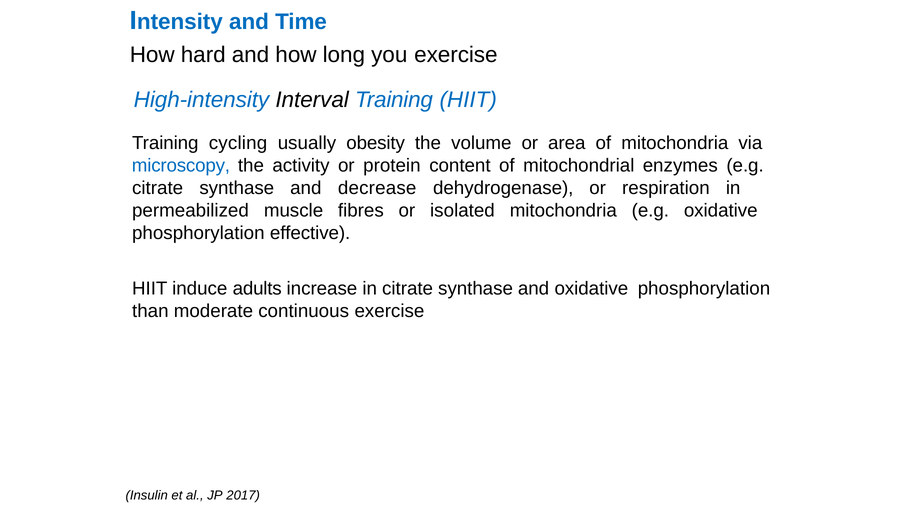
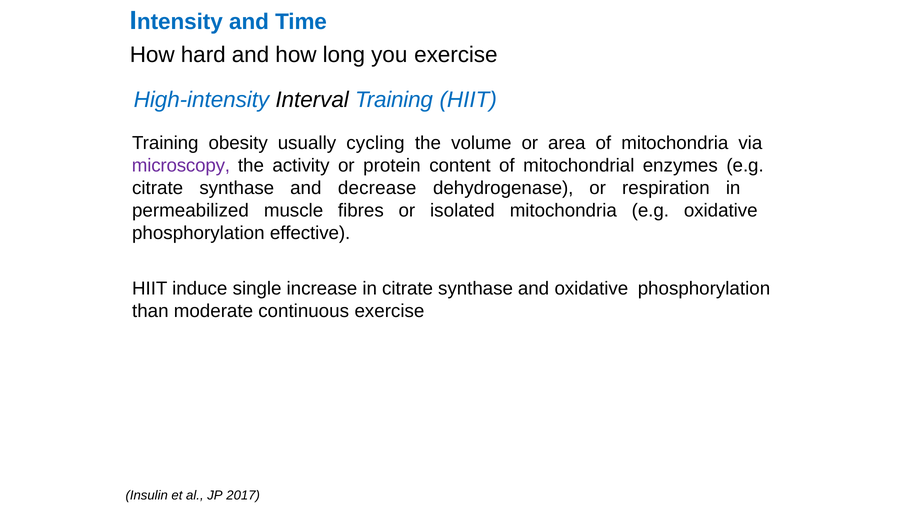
cycling: cycling -> obesity
obesity: obesity -> cycling
microscopy colour: blue -> purple
adults: adults -> single
